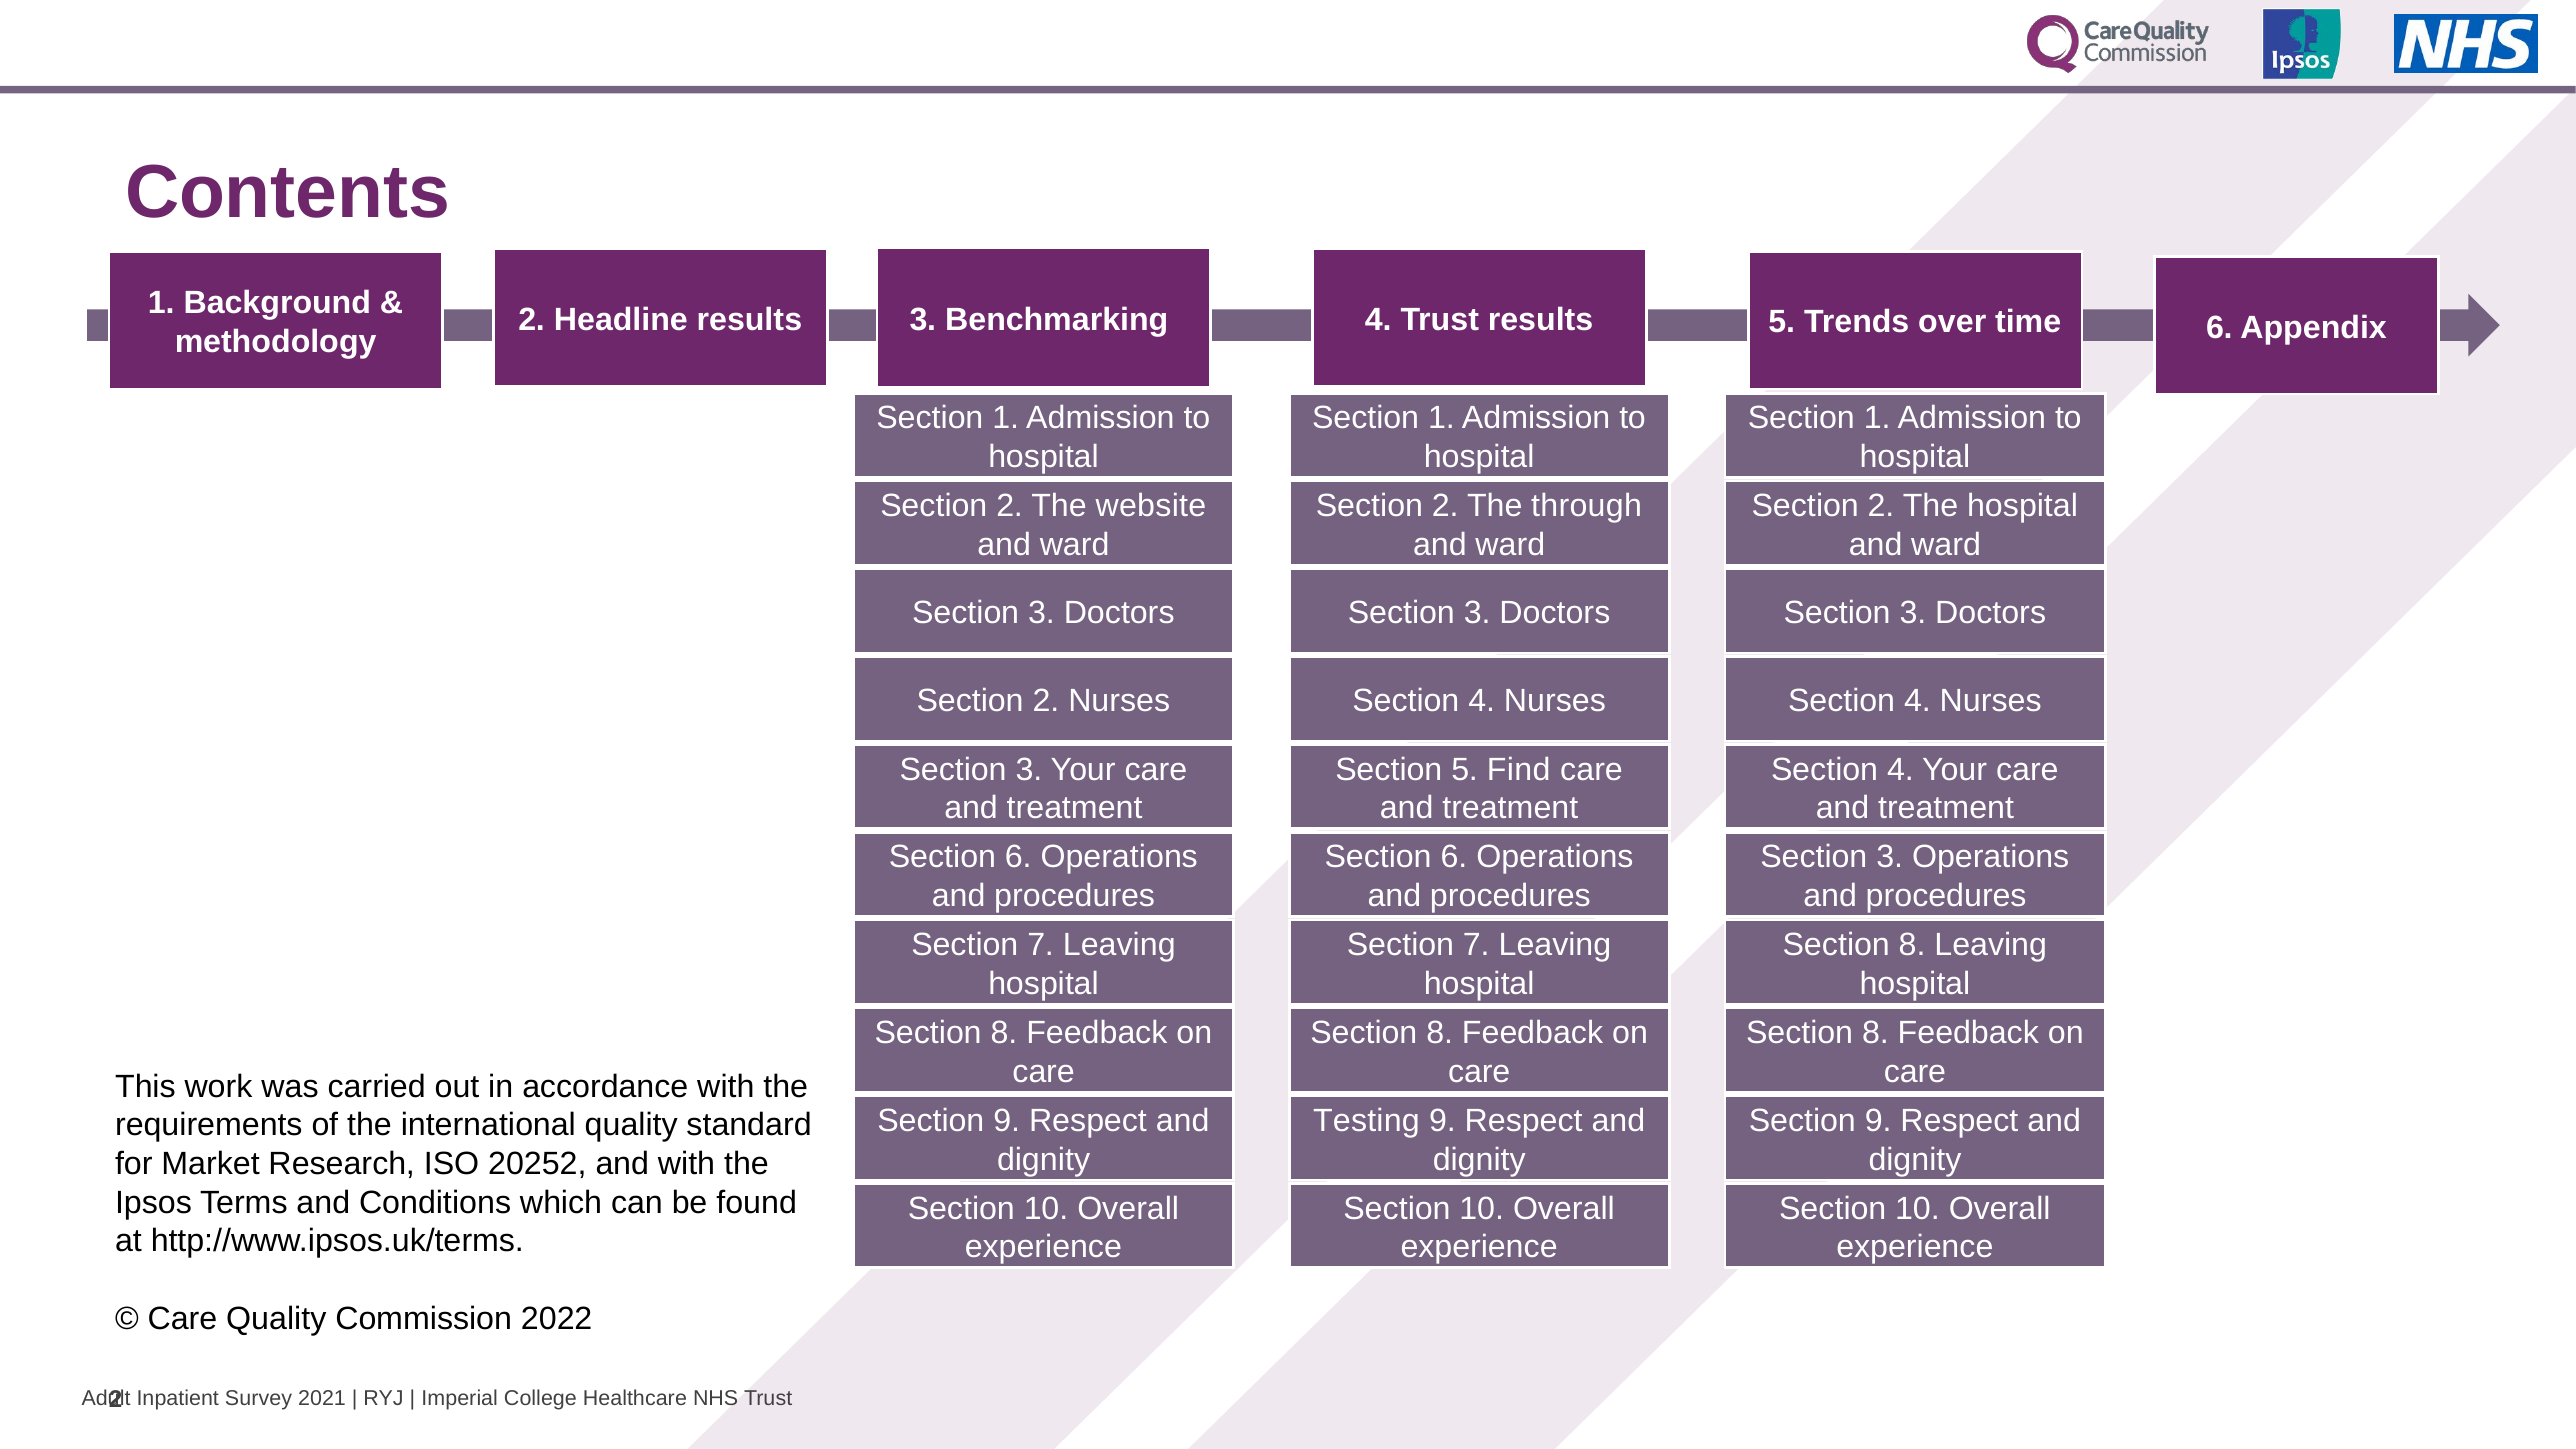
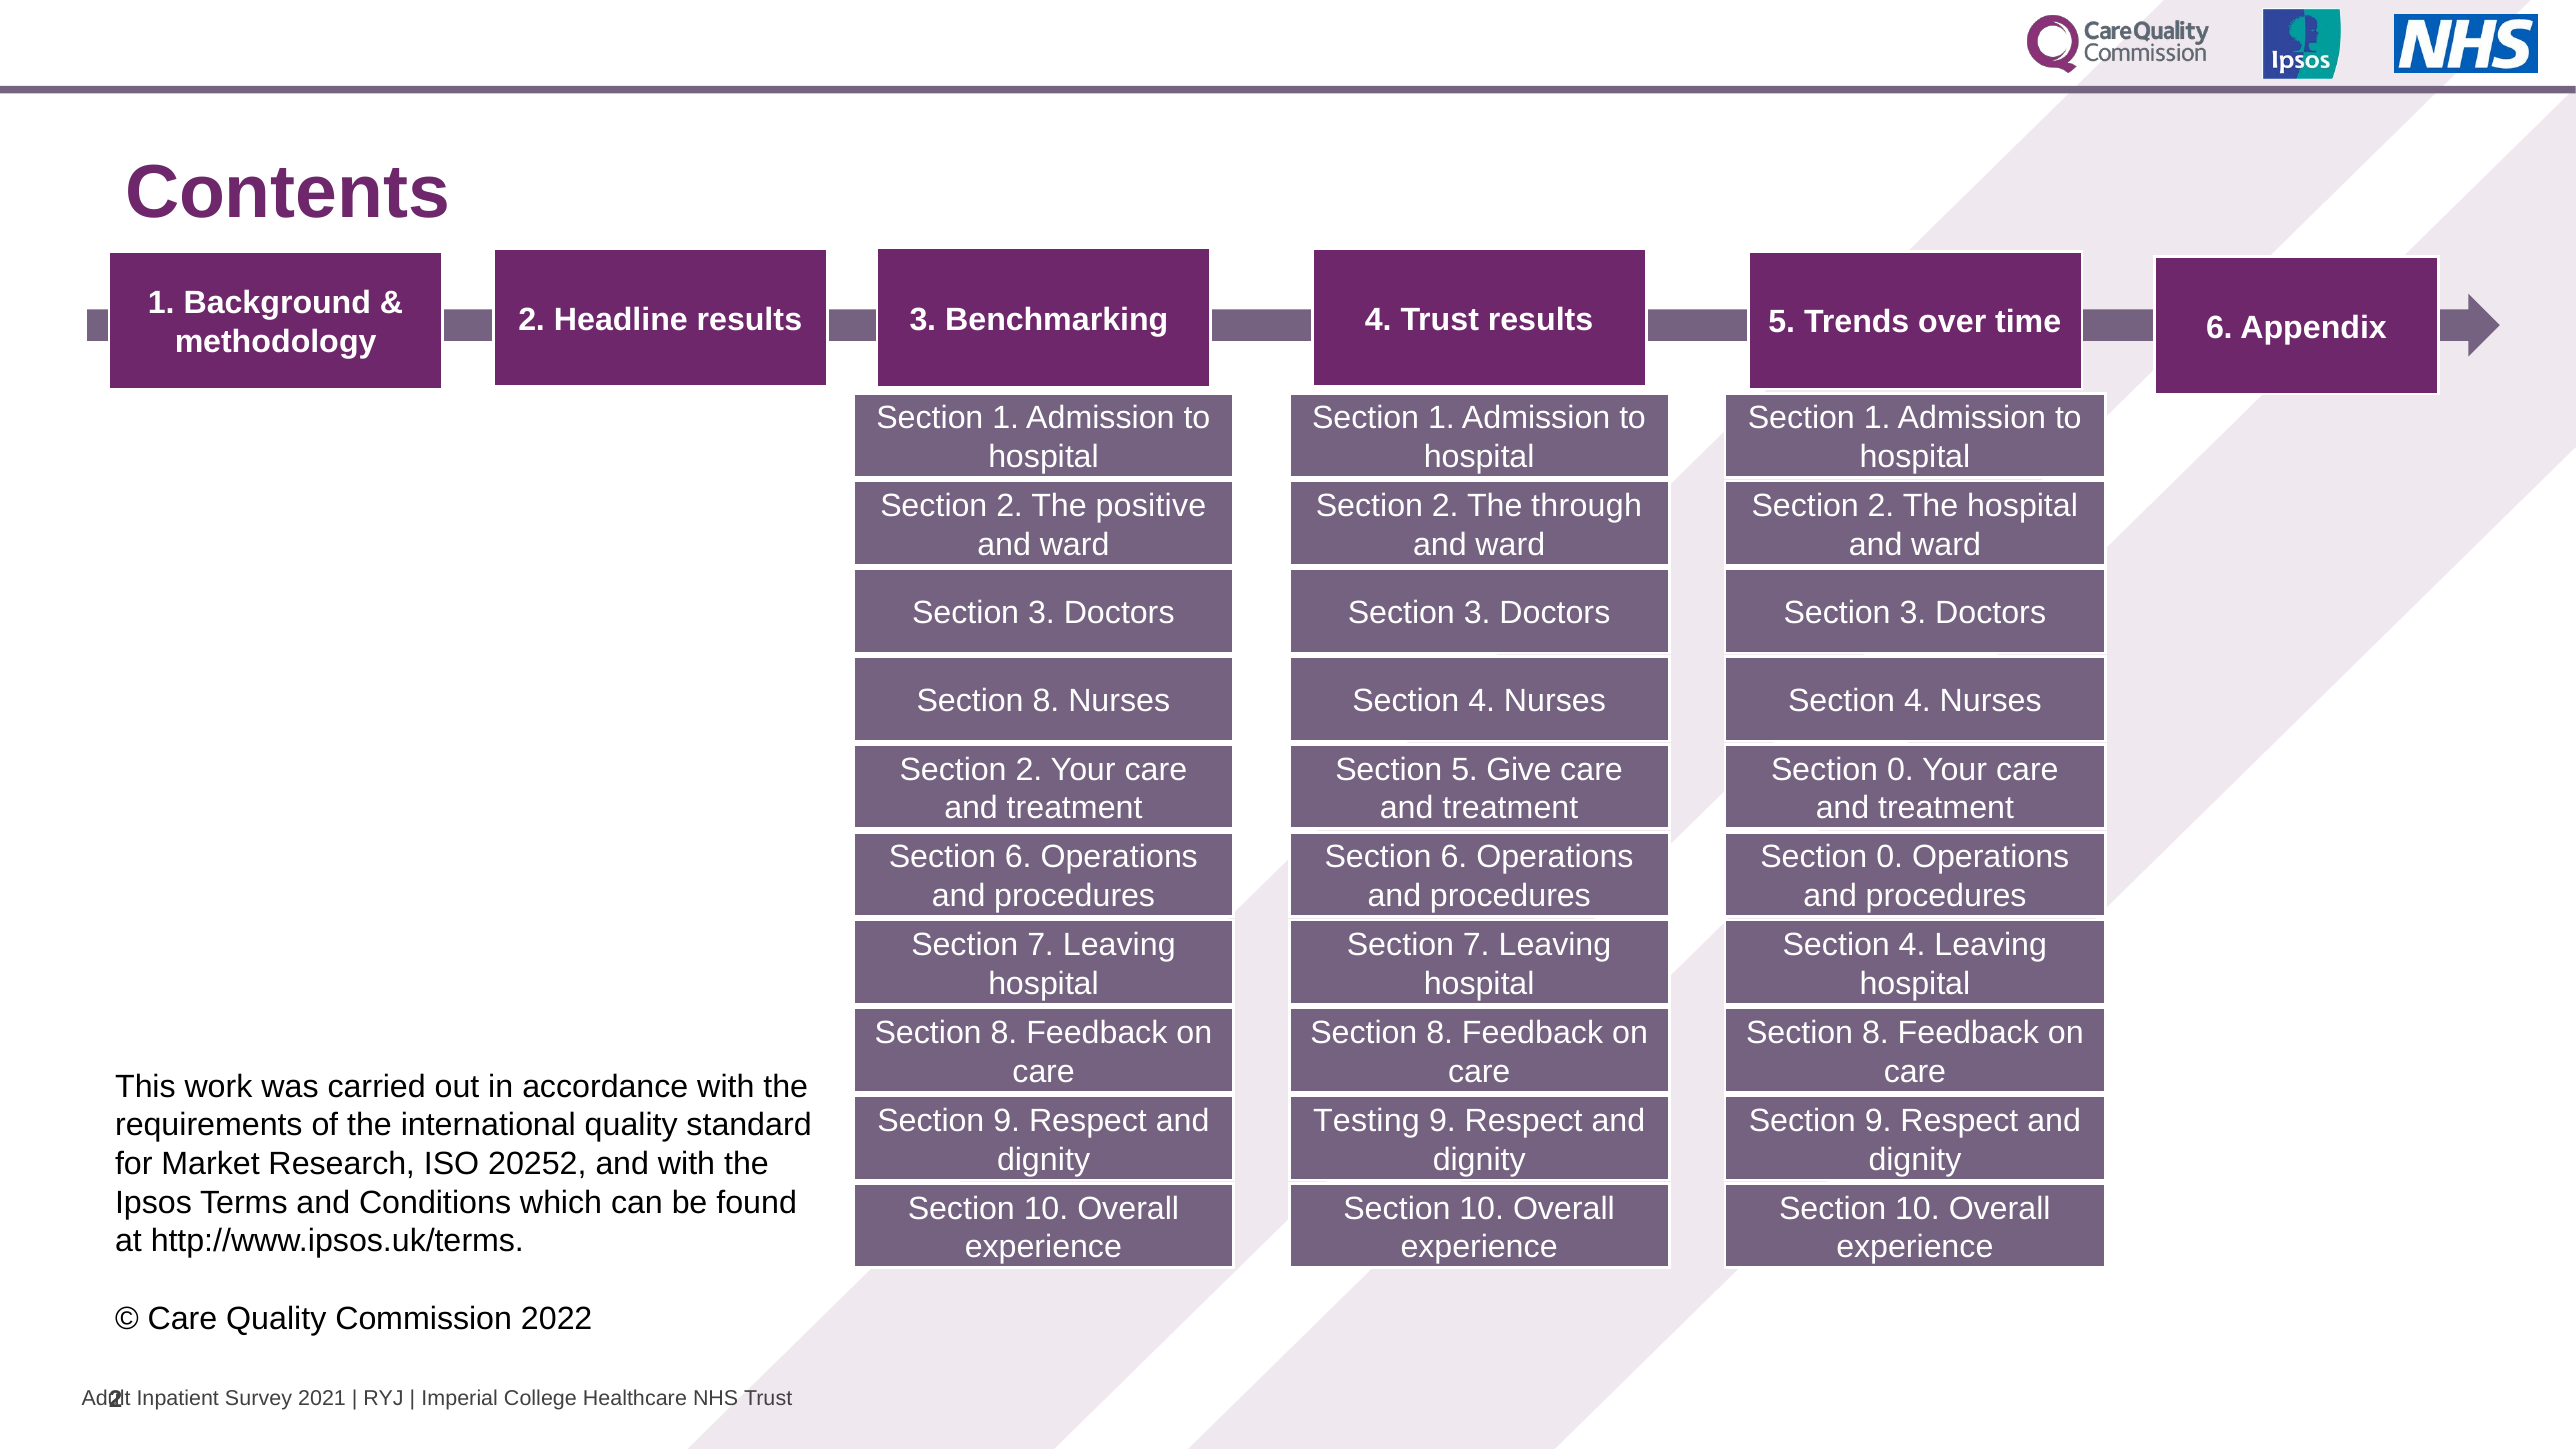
website: website -> positive
2 at (1046, 701): 2 -> 8
3 at (1029, 769): 3 -> 2
Find: Find -> Give
4 at (1900, 769): 4 -> 0
3 at (1890, 857): 3 -> 0
8 at (1912, 945): 8 -> 4
